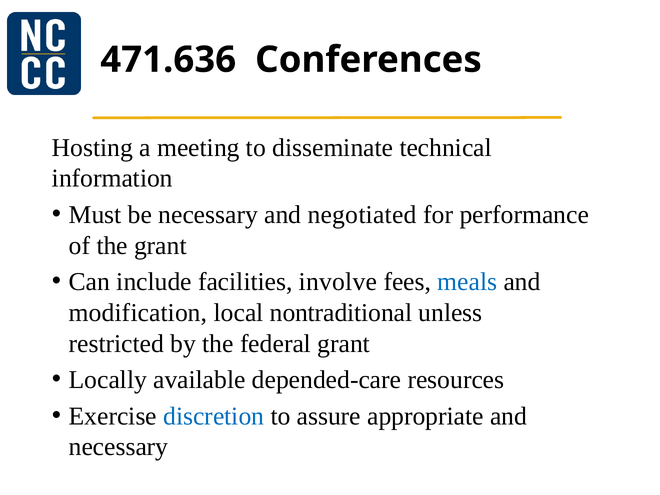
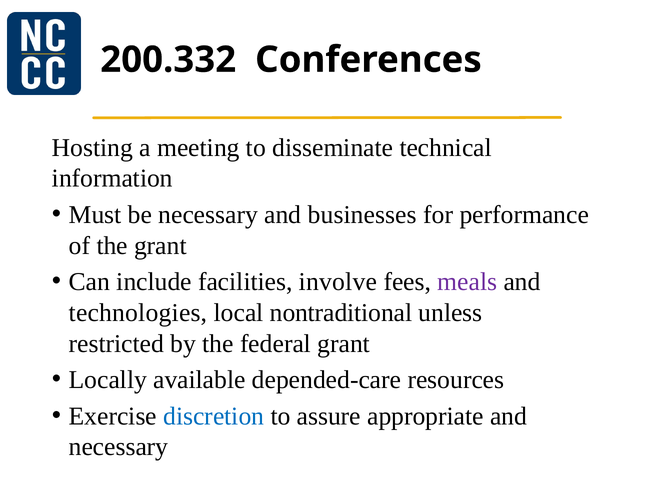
471.636: 471.636 -> 200.332
negotiated: negotiated -> businesses
meals colour: blue -> purple
modification: modification -> technologies
